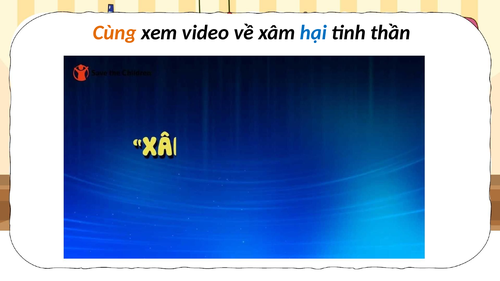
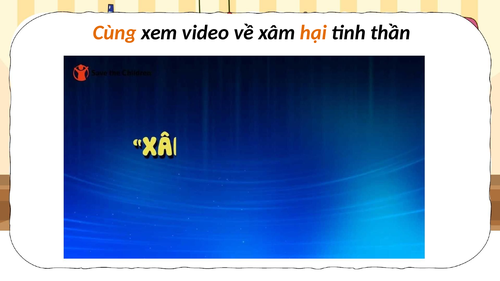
hại colour: blue -> orange
